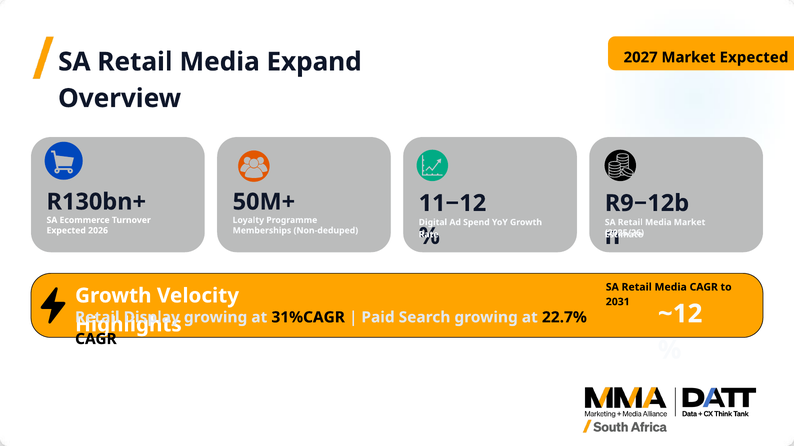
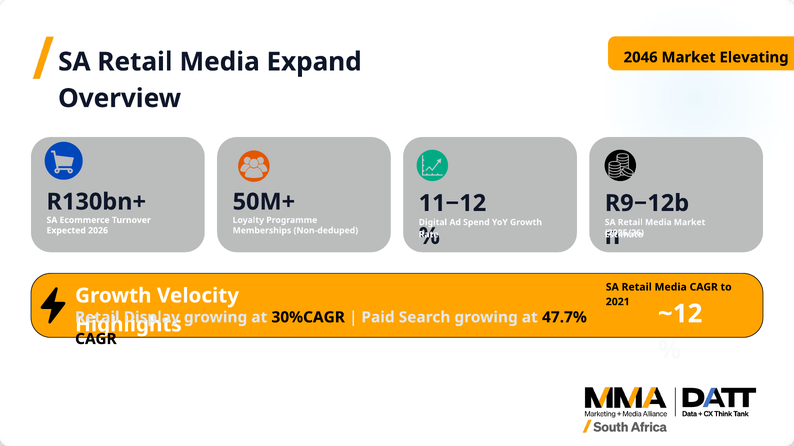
2027: 2027 -> 2046
Market Expected: Expected -> Elevating
2031: 2031 -> 2021
31%CAGR: 31%CAGR -> 30%CAGR
22.7%: 22.7% -> 47.7%
